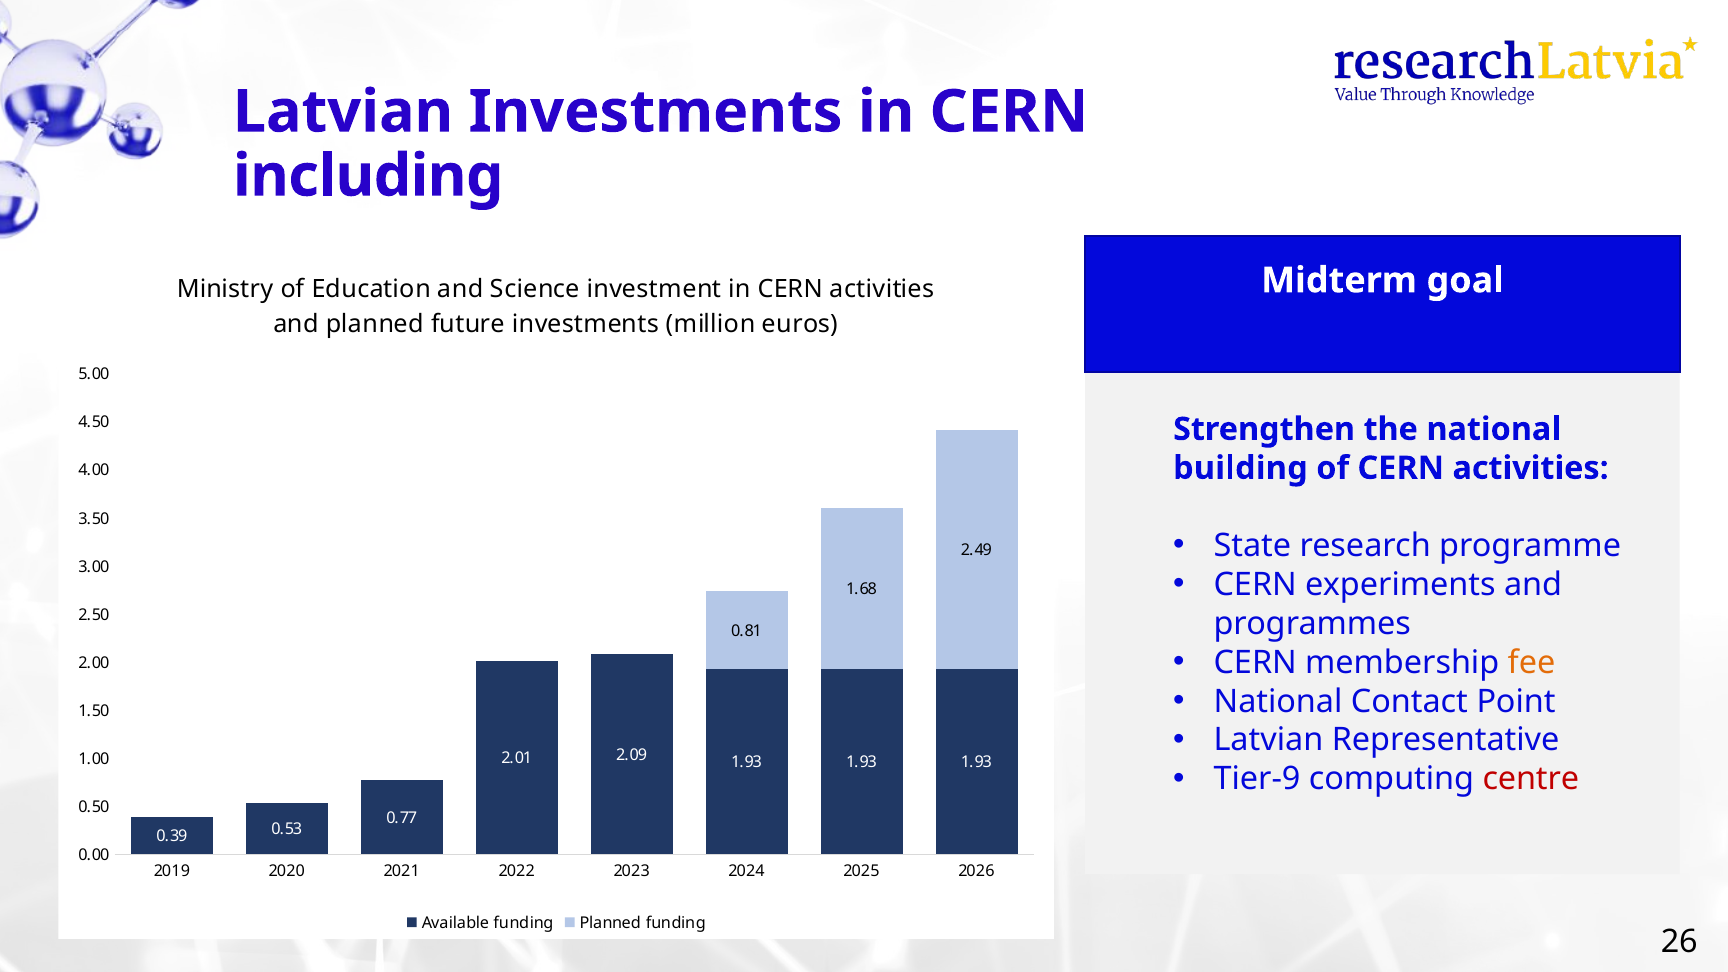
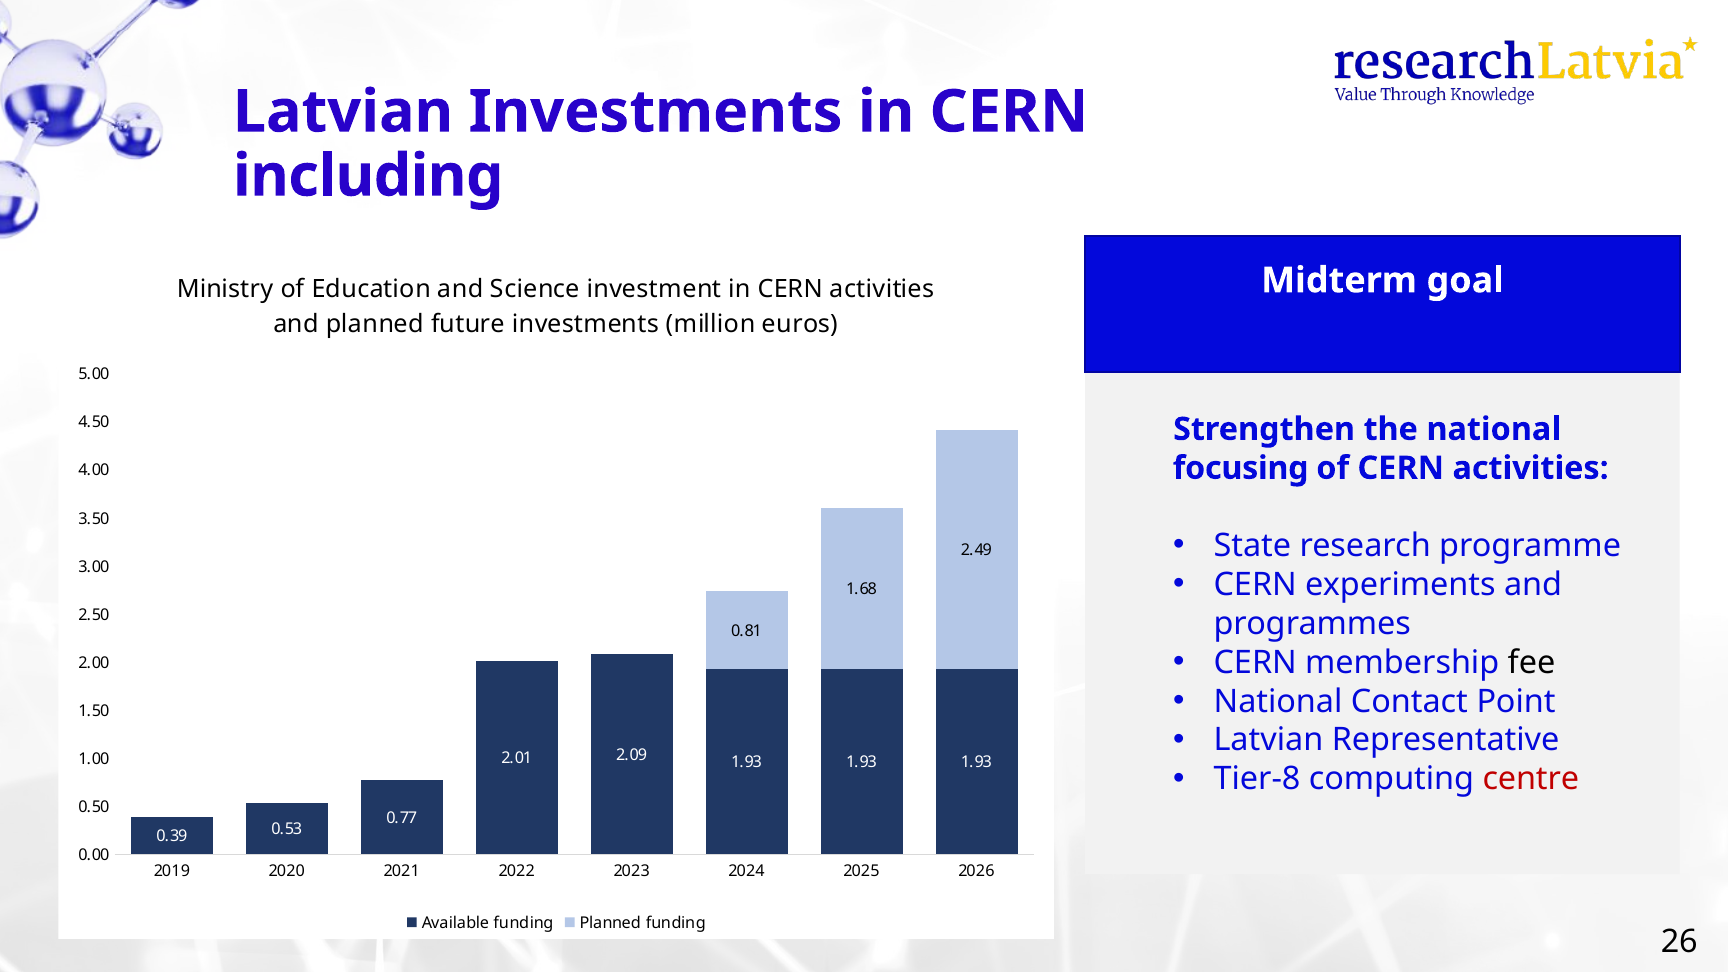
building: building -> focusing
fee colour: orange -> black
Tier-9: Tier-9 -> Tier-8
